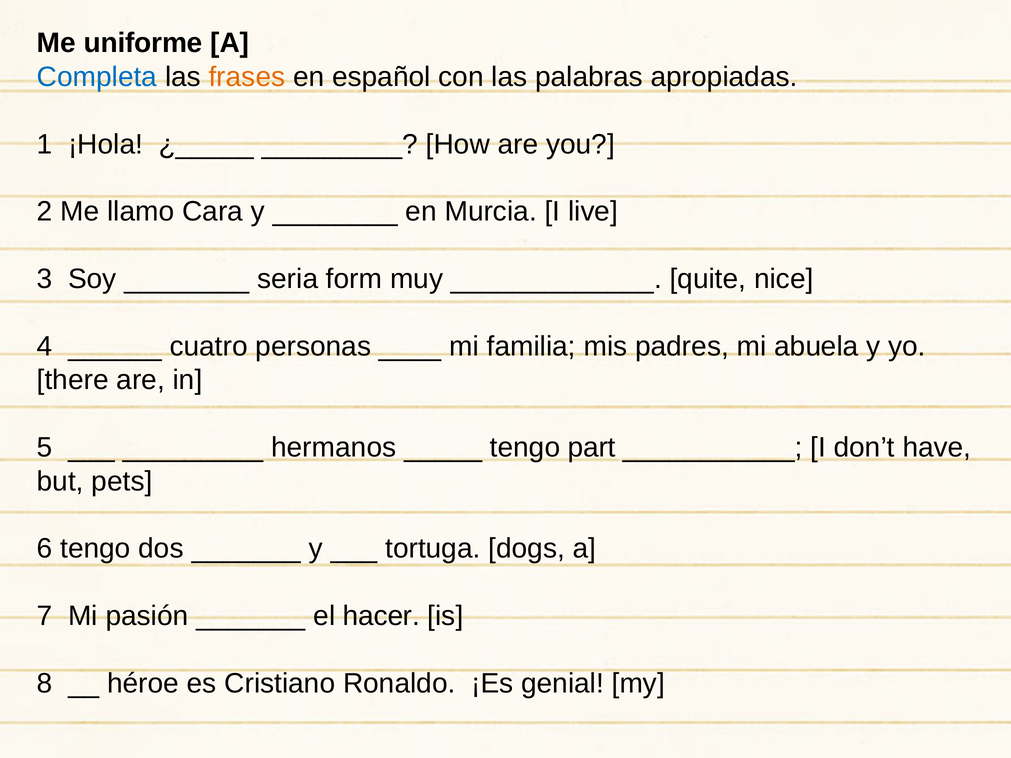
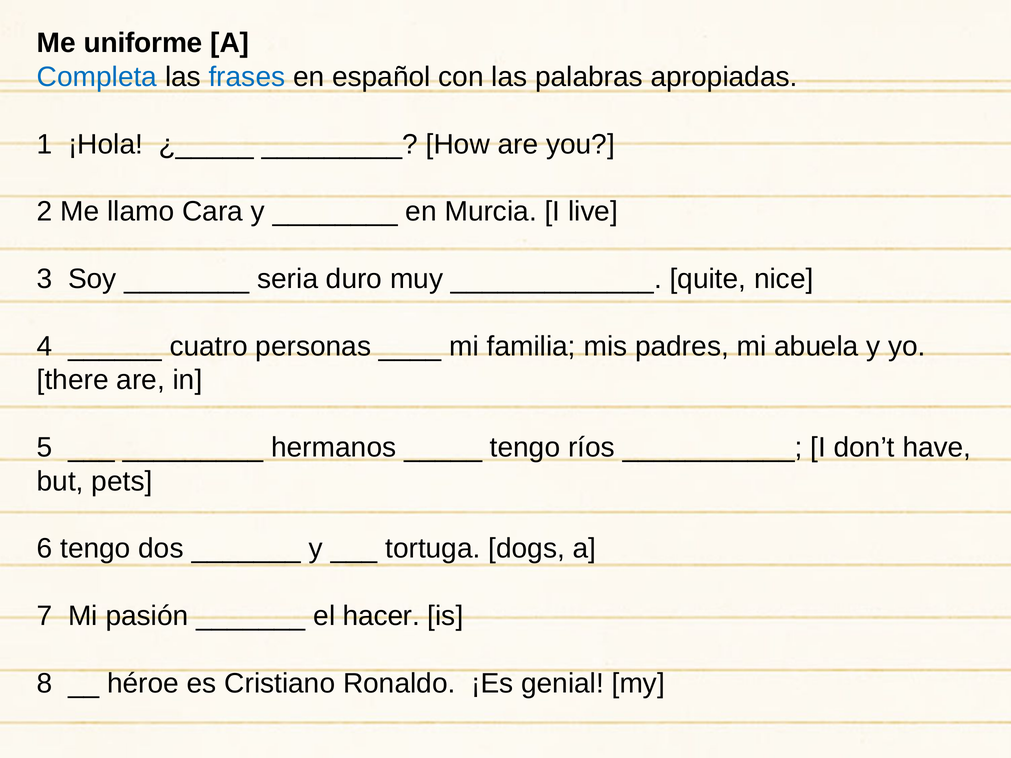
frases colour: orange -> blue
form: form -> duro
part: part -> ríos
